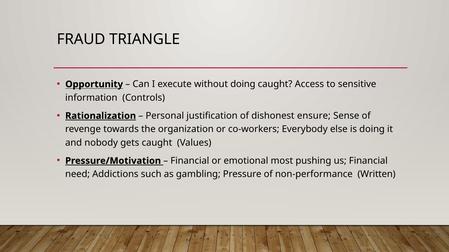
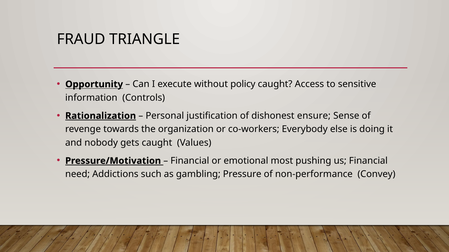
without doing: doing -> policy
Written: Written -> Convey
